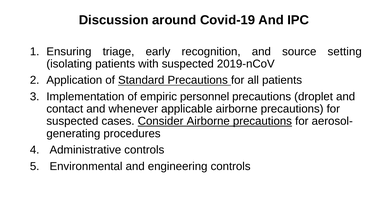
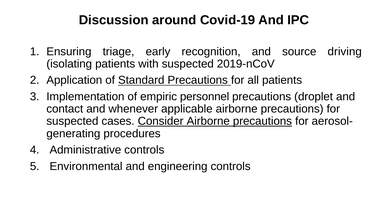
setting: setting -> driving
